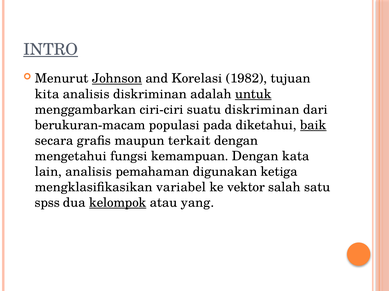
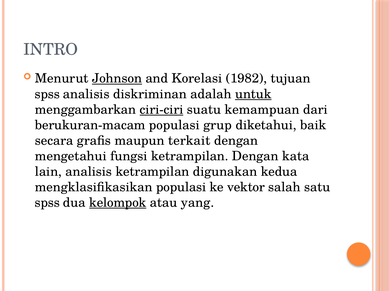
INTRO underline: present -> none
kita at (47, 94): kita -> spss
ciri-ciri underline: none -> present
suatu diskriminan: diskriminan -> kemampuan
pada: pada -> grup
baik underline: present -> none
fungsi kemampuan: kemampuan -> ketrampilan
analisis pemahaman: pemahaman -> ketrampilan
ketiga: ketiga -> kedua
mengklasifikasikan variabel: variabel -> populasi
